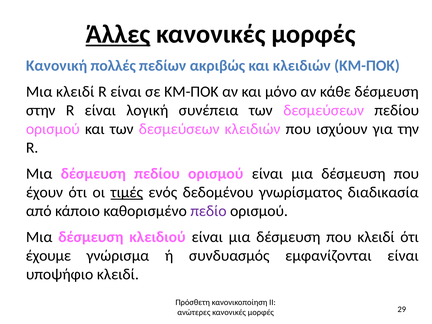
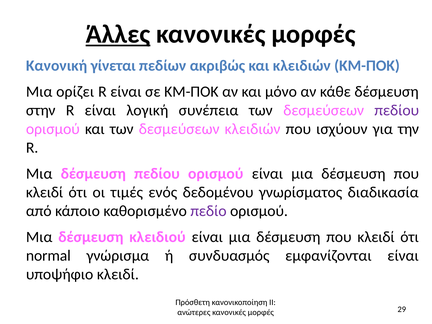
πολλές: πολλές -> γίνεται
Μια κλειδί: κλειδί -> ορίζει
πεδίου at (397, 110) colour: black -> purple
έχουν at (44, 192): έχουν -> κλειδί
τιμές underline: present -> none
έχουμε: έχουμε -> normal
